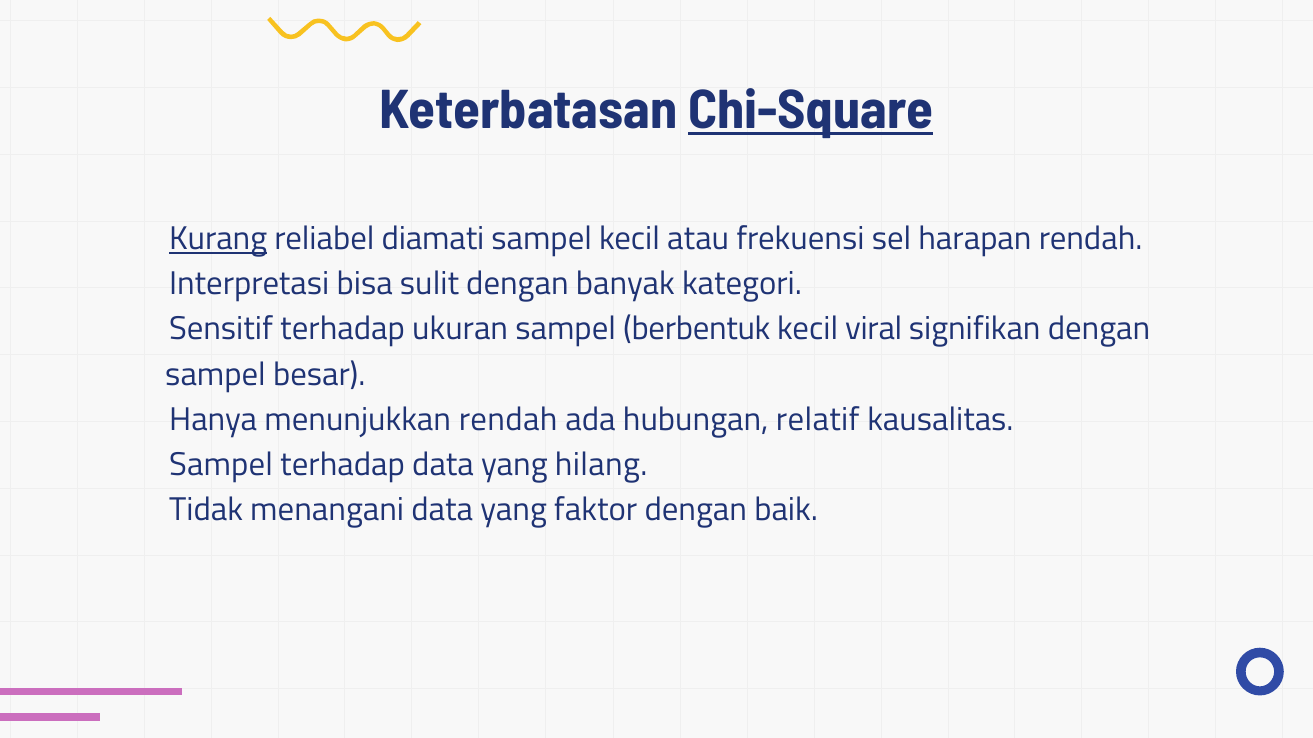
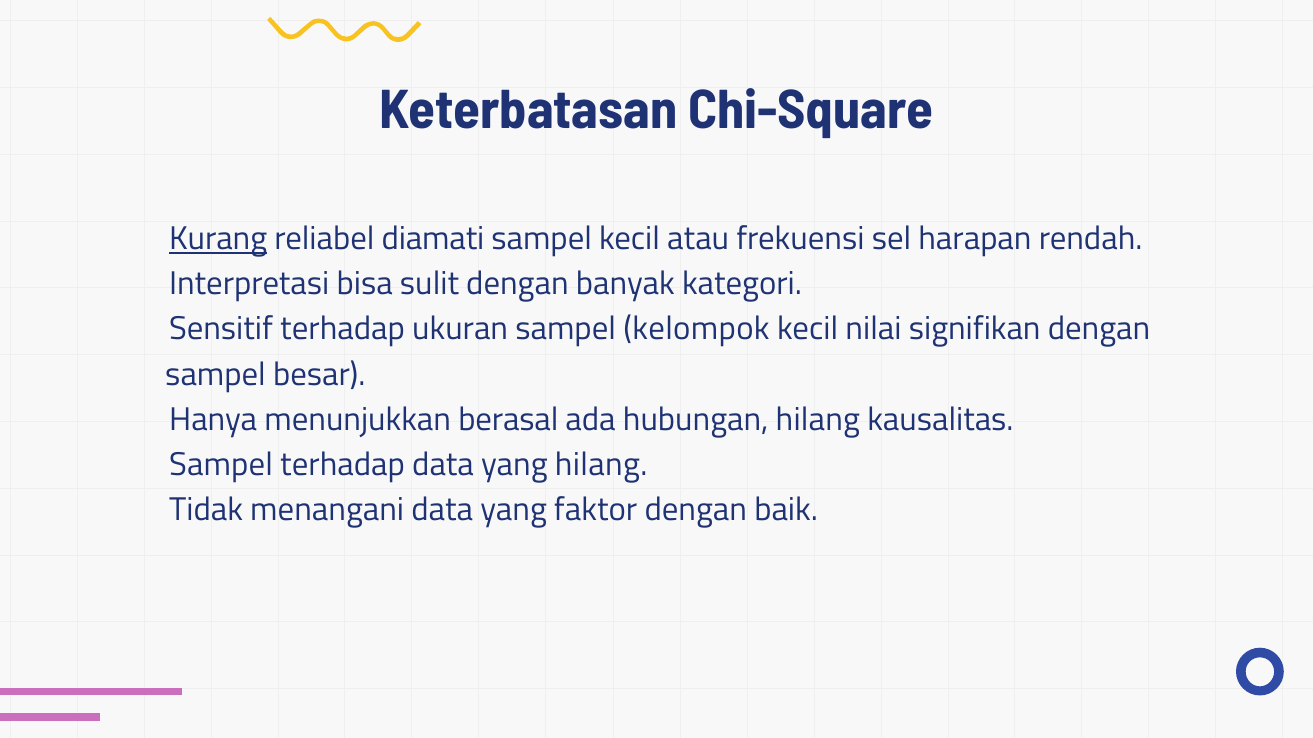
Chi-Square underline: present -> none
berbentuk: berbentuk -> kelompok
viral: viral -> nilai
menunjukkan rendah: rendah -> berasal
hubungan relatif: relatif -> hilang
